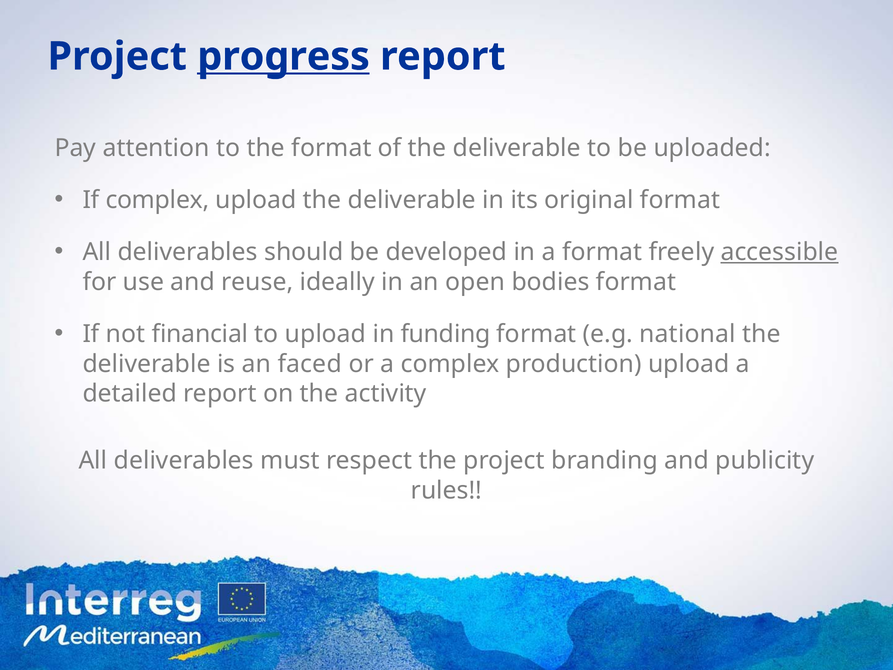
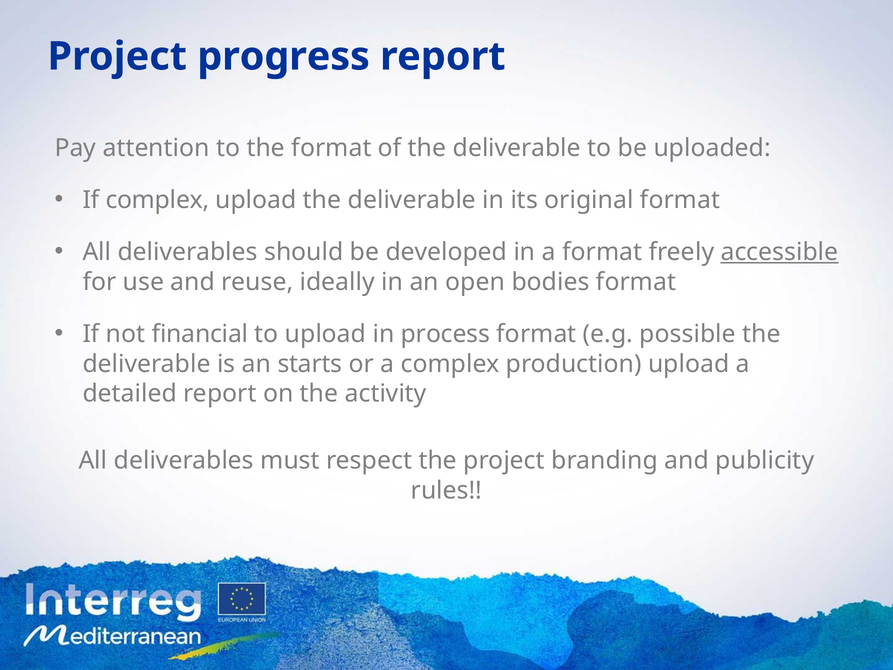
progress underline: present -> none
funding: funding -> process
national: national -> possible
faced: faced -> starts
